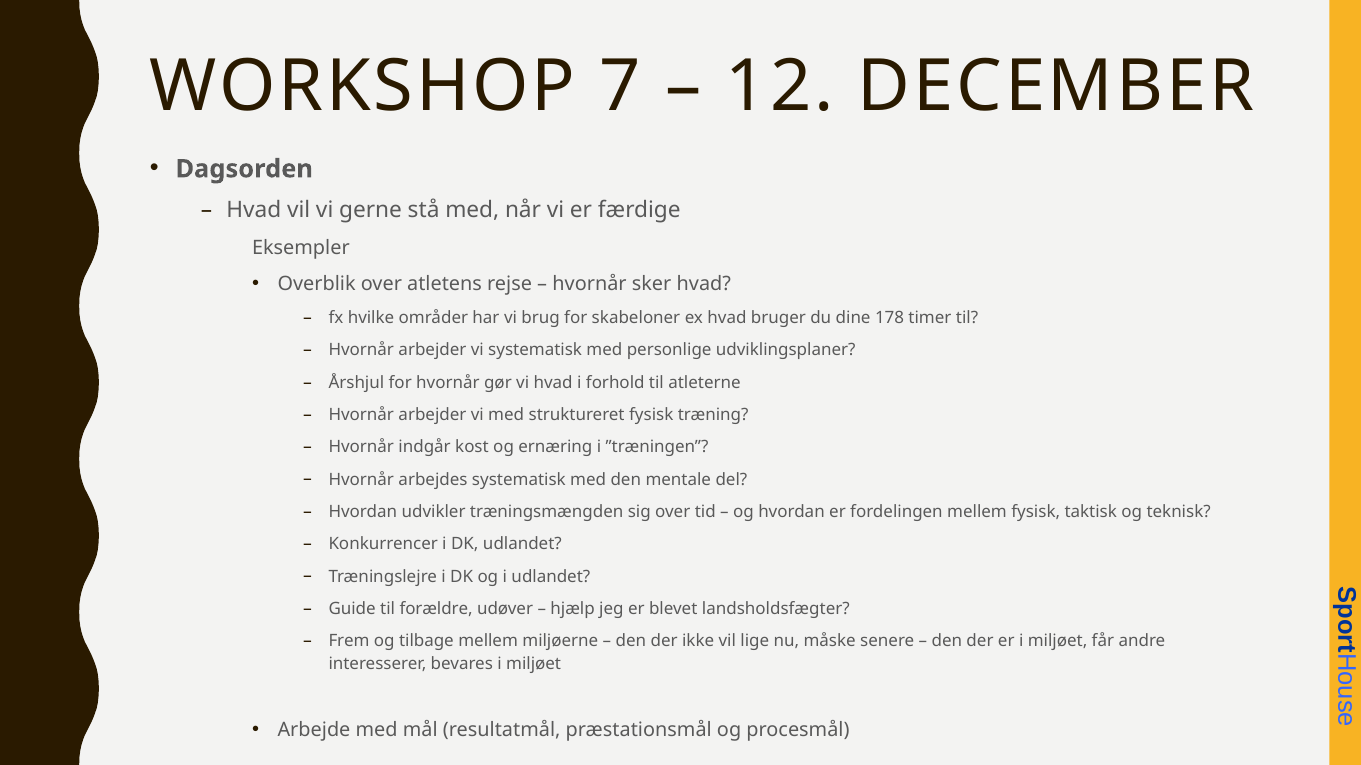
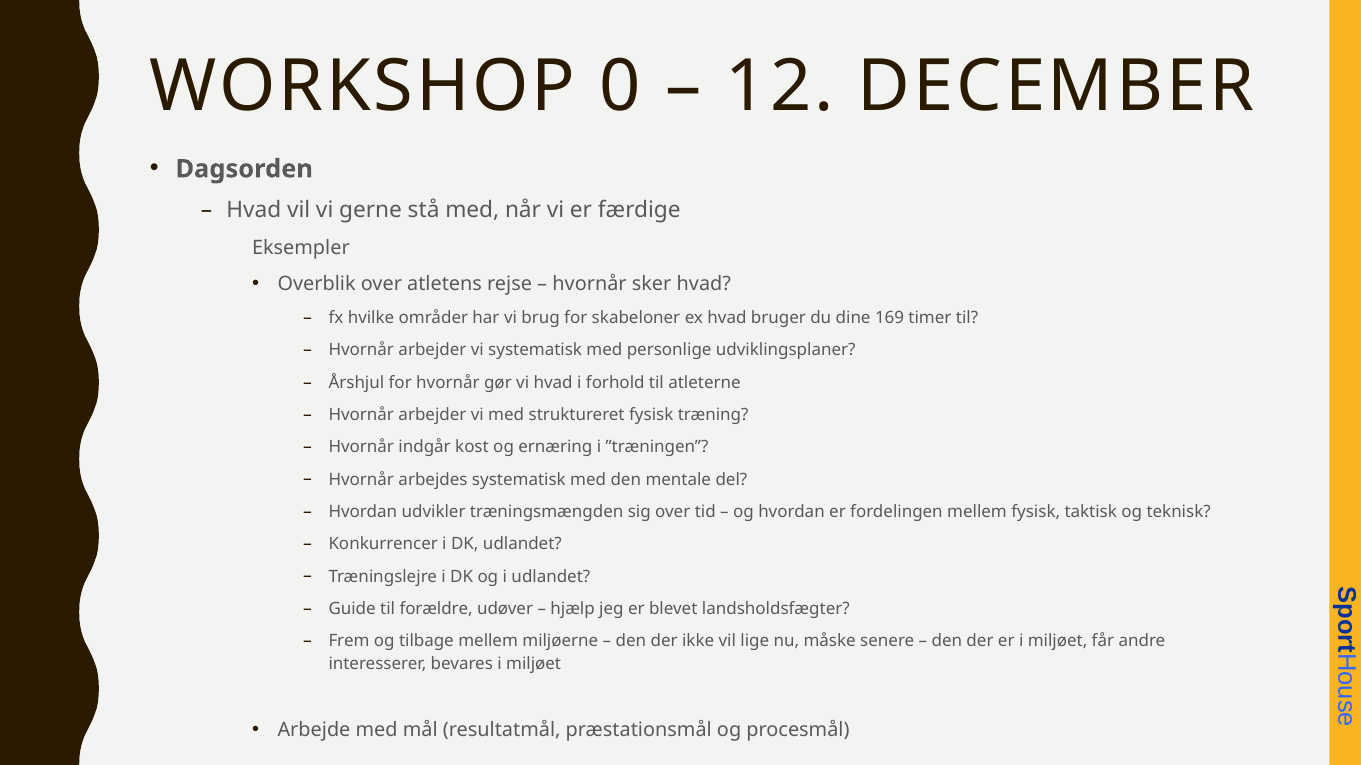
7: 7 -> 0
178: 178 -> 169
